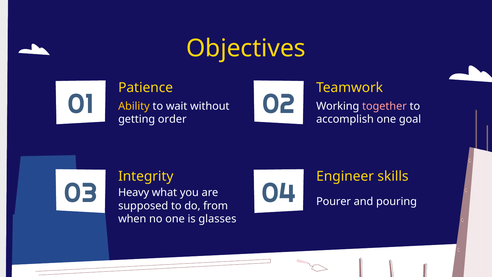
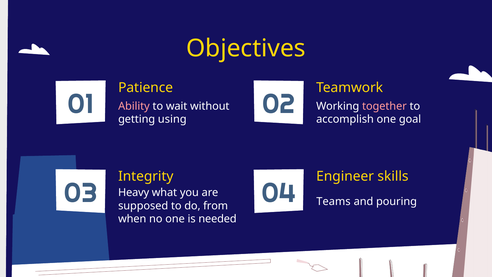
Ability colour: yellow -> pink
order: order -> using
Pourer: Pourer -> Teams
glasses: glasses -> needed
